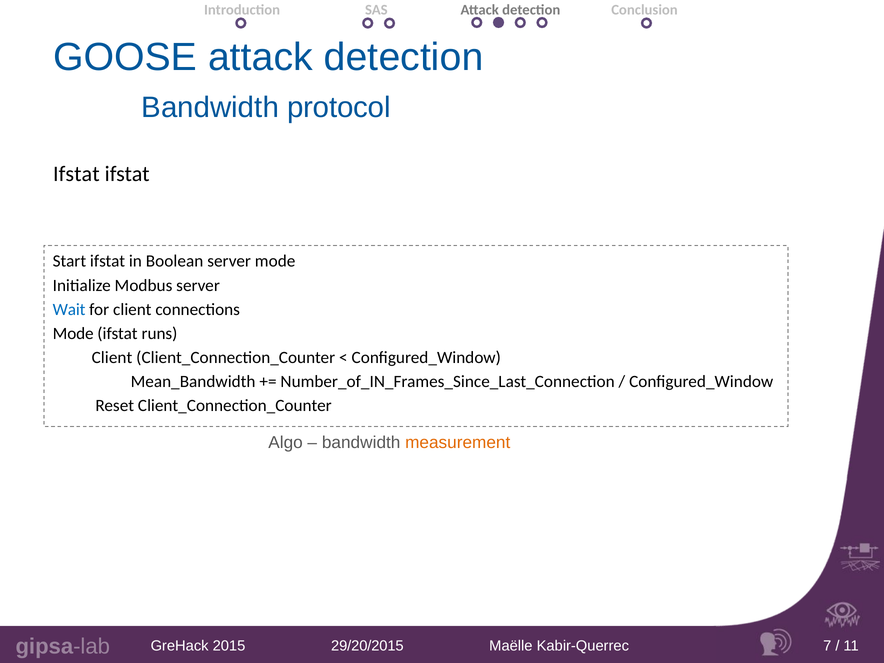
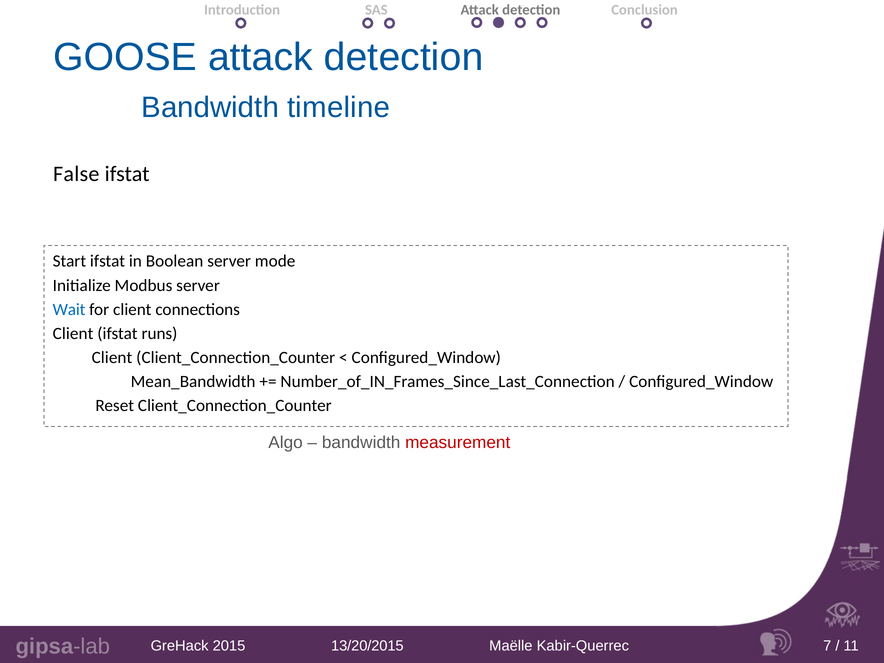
protocol: protocol -> timeline
Ifstat at (76, 174): Ifstat -> False
Mode at (73, 334): Mode -> Client
measurement colour: orange -> red
29/20/2015: 29/20/2015 -> 13/20/2015
